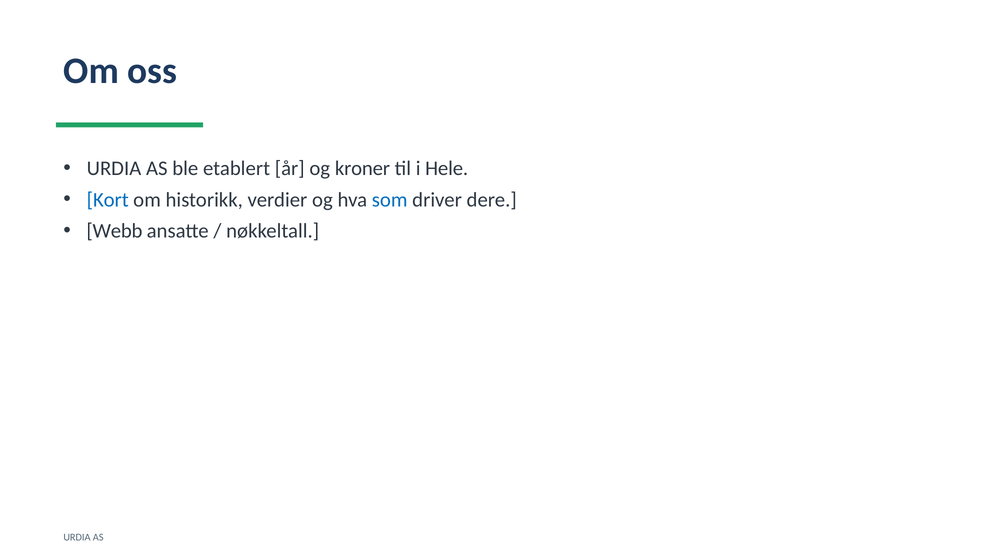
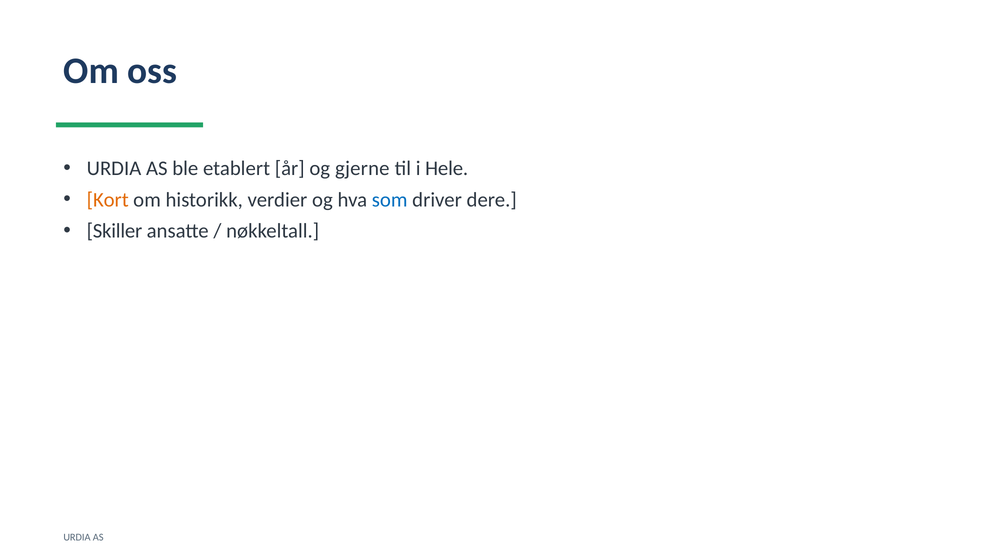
kroner: kroner -> gjerne
Kort colour: blue -> orange
Webb: Webb -> Skiller
